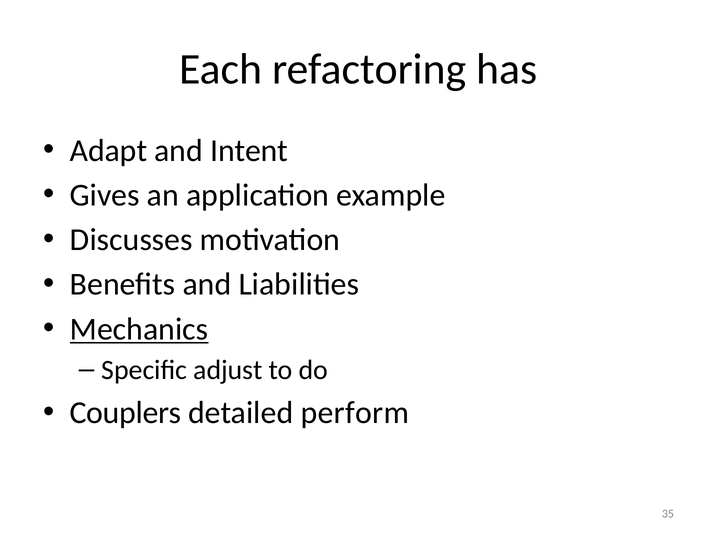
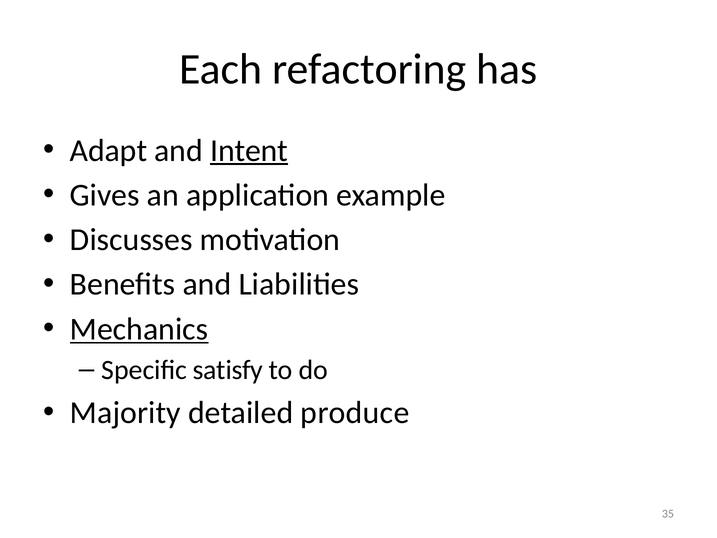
Intent underline: none -> present
adjust: adjust -> satisfy
Couplers: Couplers -> Majority
perform: perform -> produce
